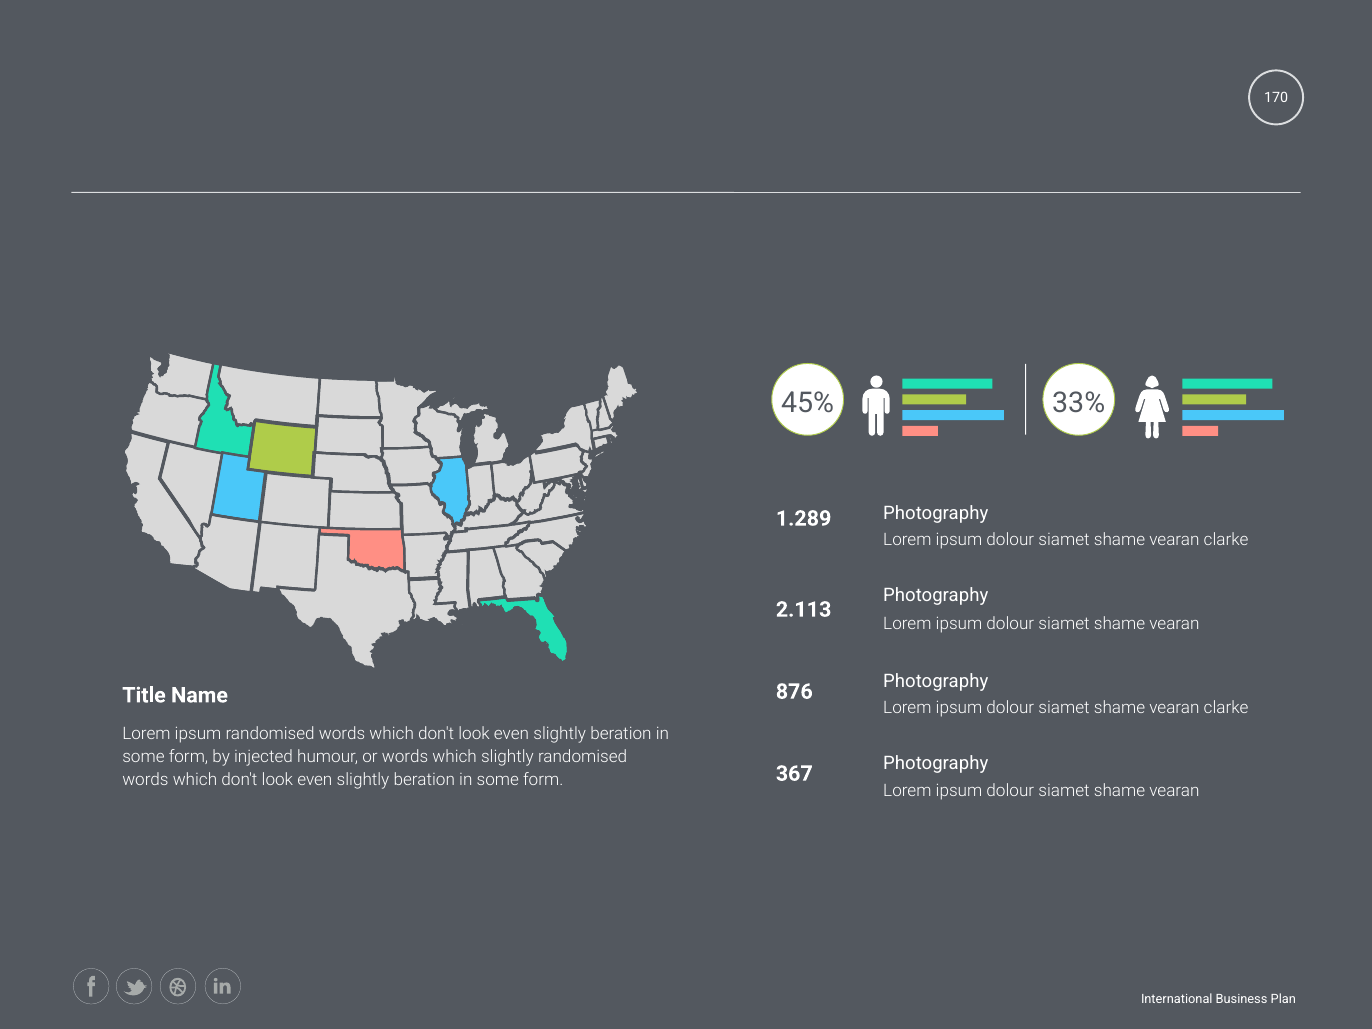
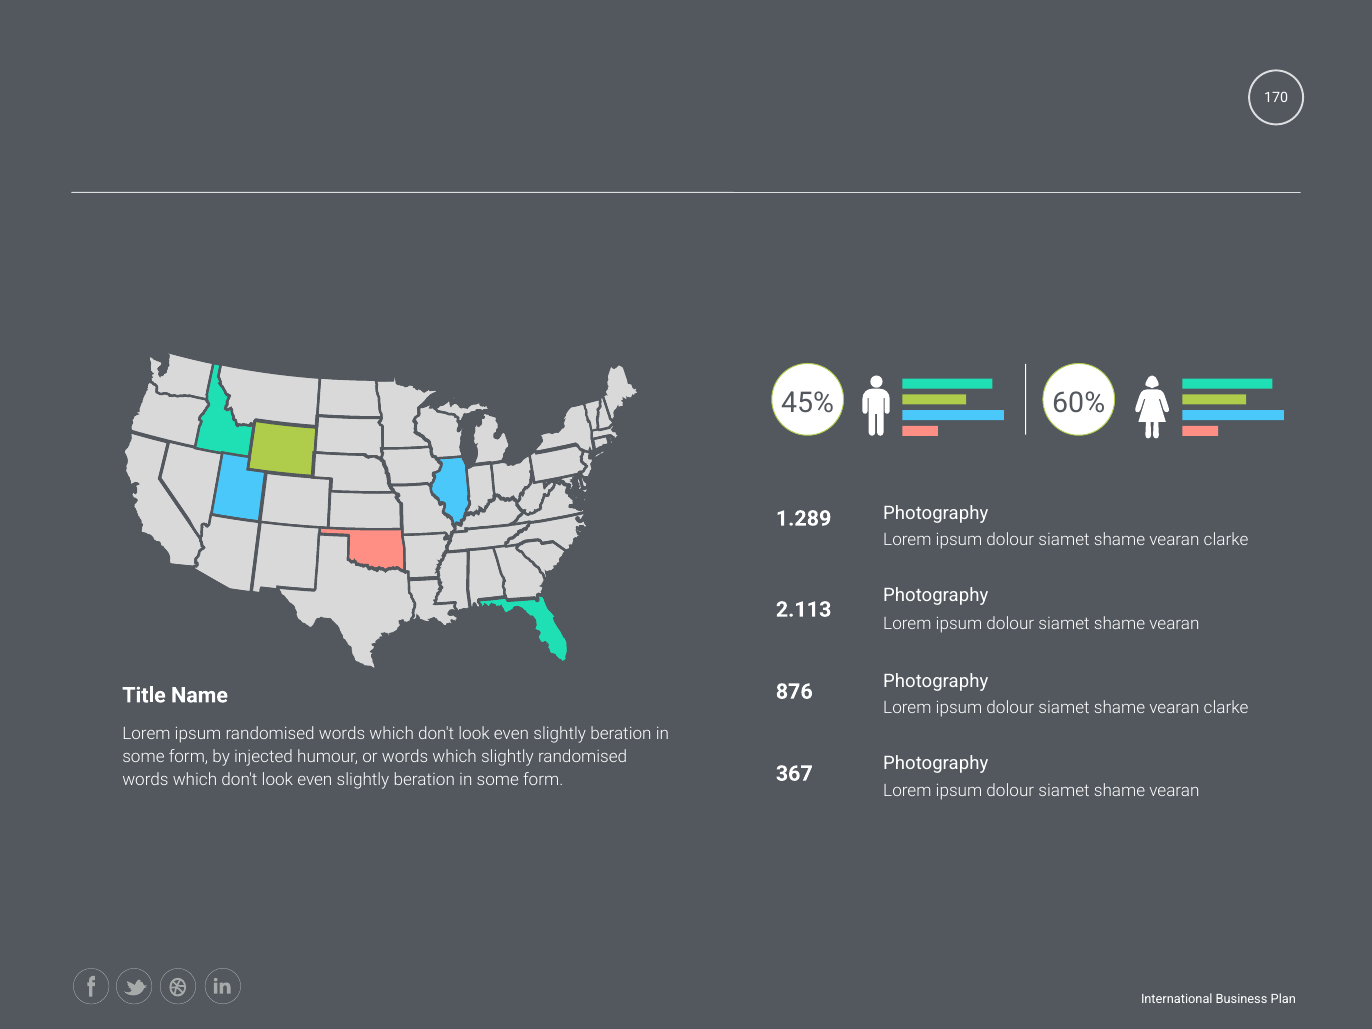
33%: 33% -> 60%
